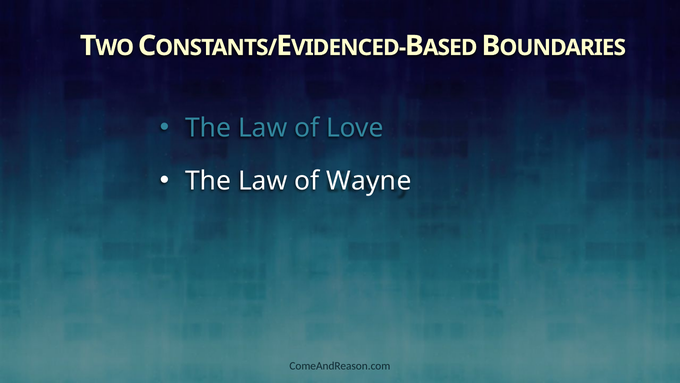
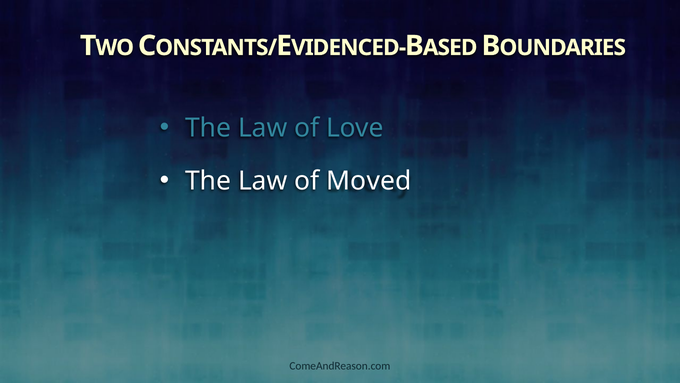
Wayne: Wayne -> Moved
